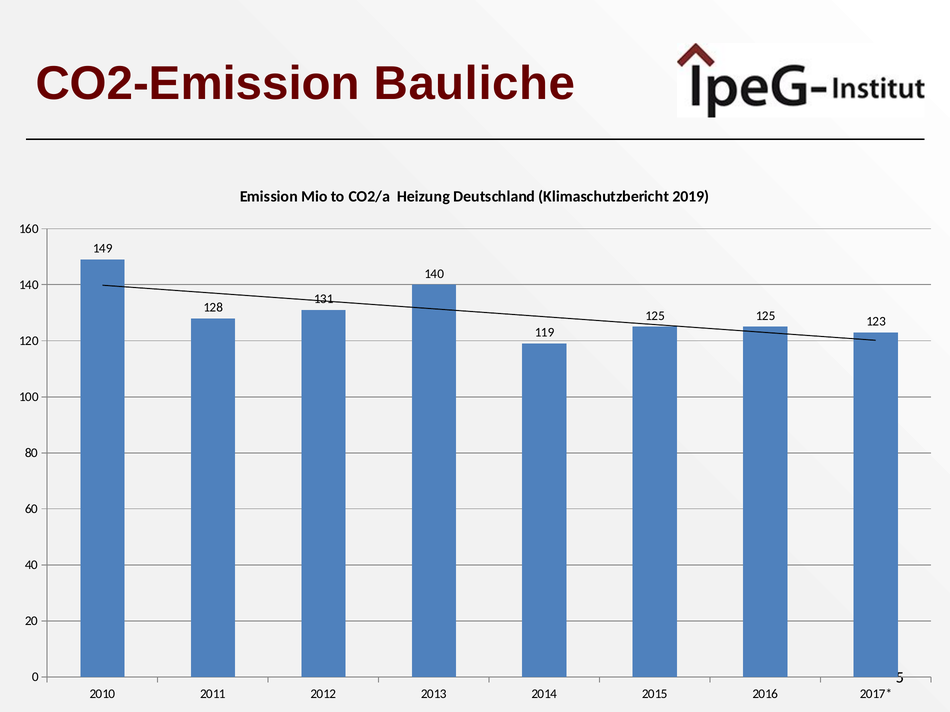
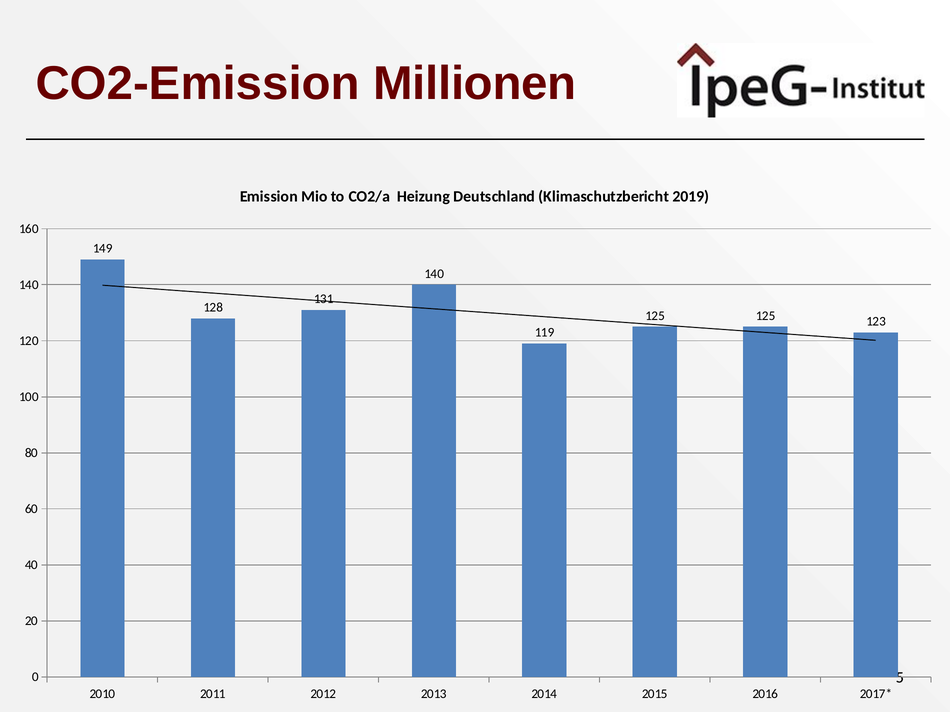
Bauliche: Bauliche -> Millionen
